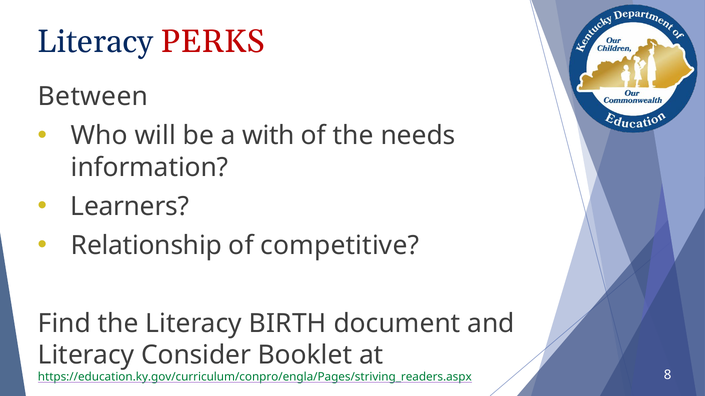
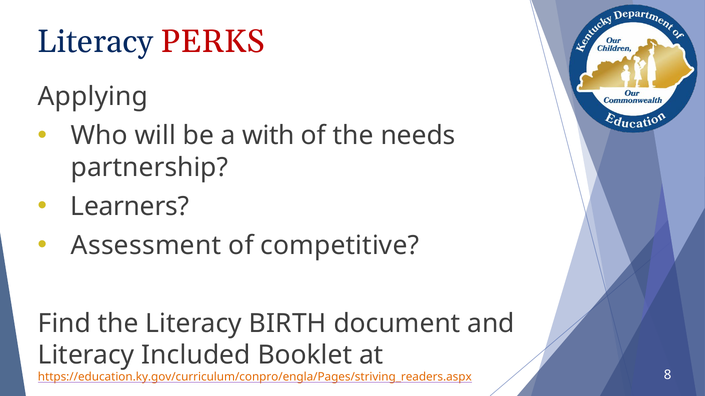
Between: Between -> Applying
information: information -> partnership
Relationship: Relationship -> Assessment
Consider: Consider -> Included
https://education.ky.gov/curriculum/conpro/engla/Pages/striving_readers.aspx colour: green -> orange
